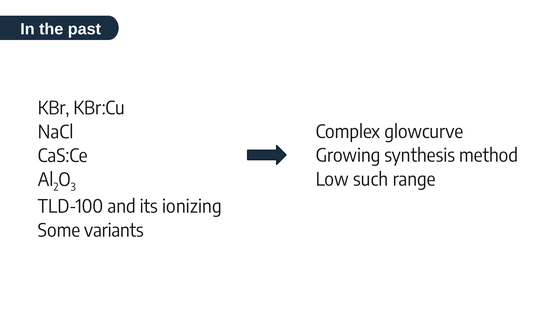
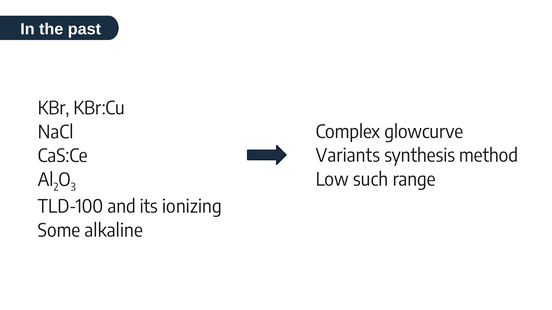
Growing: Growing -> Variants
variants: variants -> alkaline
